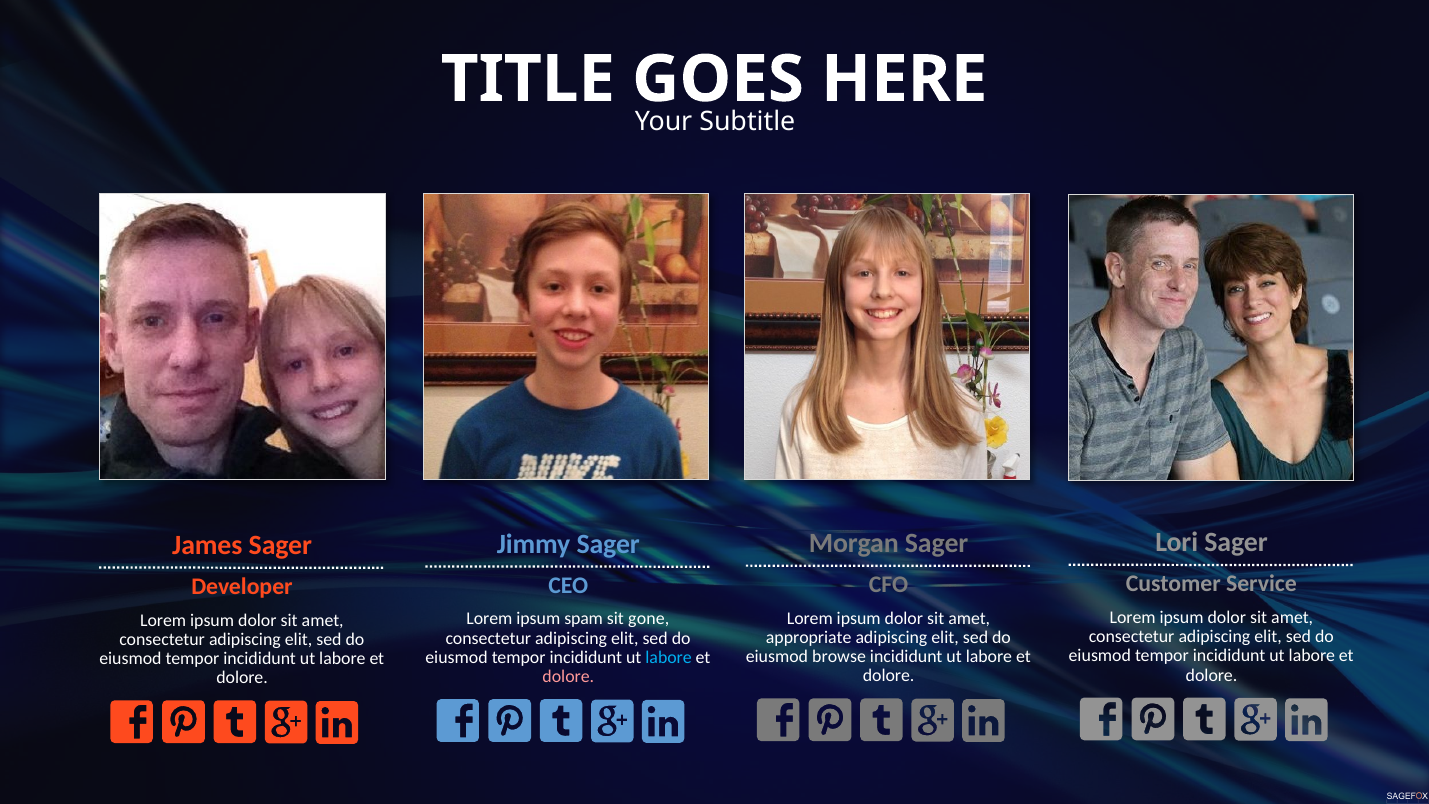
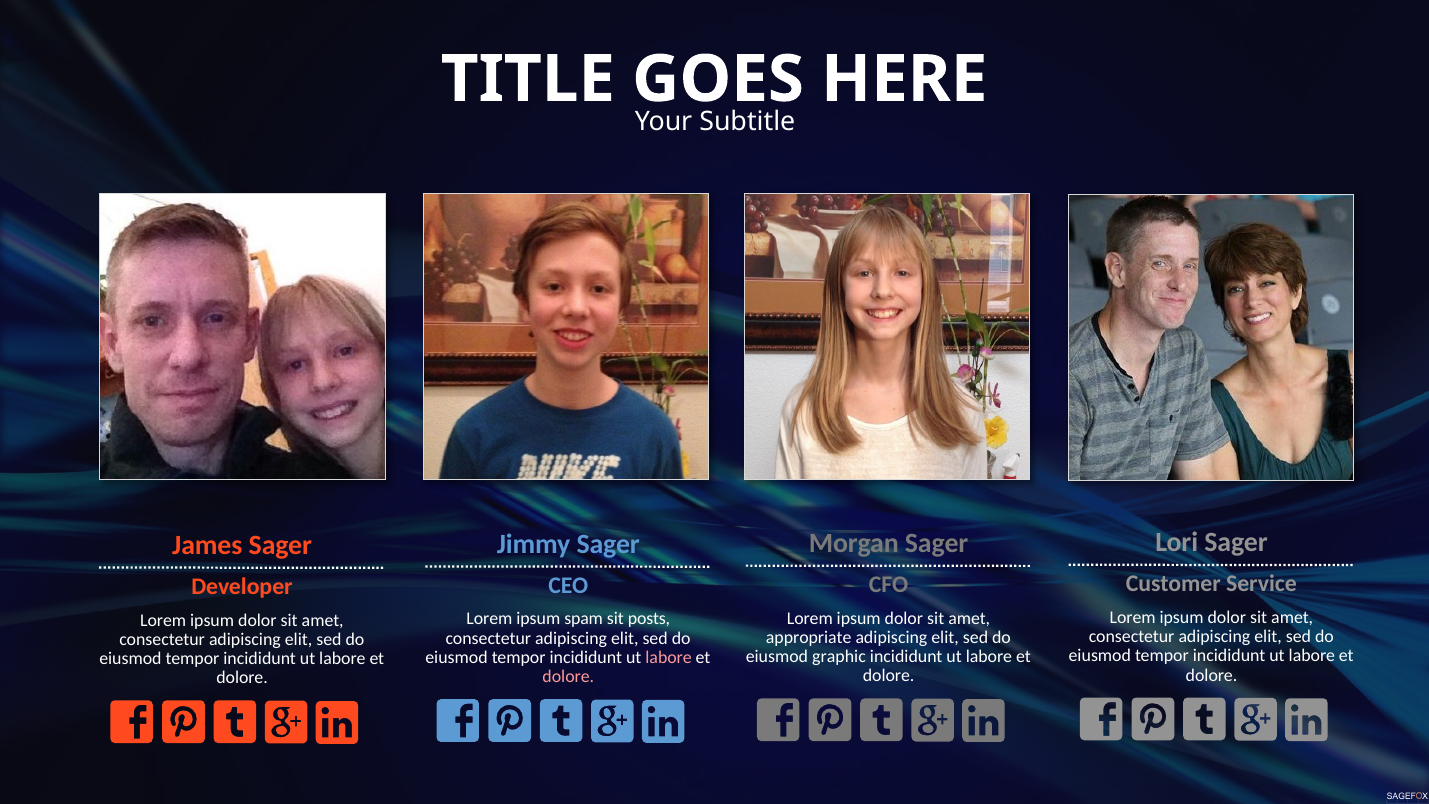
gone: gone -> posts
browse: browse -> graphic
labore at (669, 657) colour: light blue -> pink
